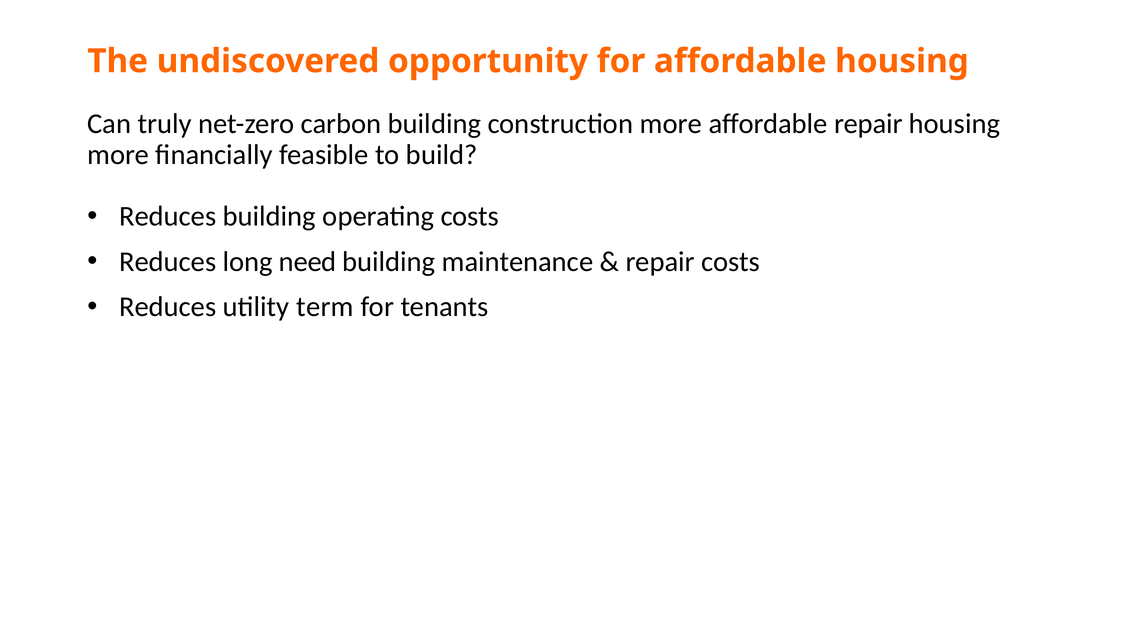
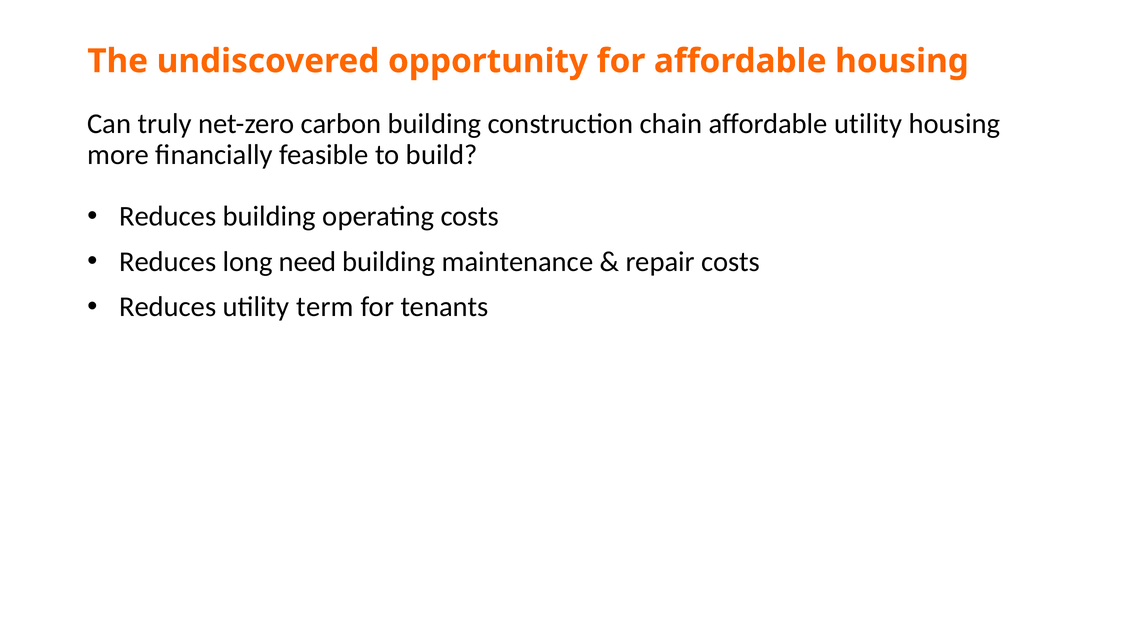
construction more: more -> chain
affordable repair: repair -> utility
